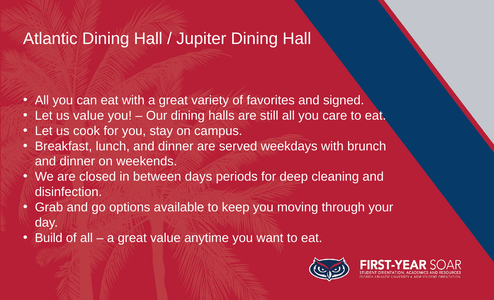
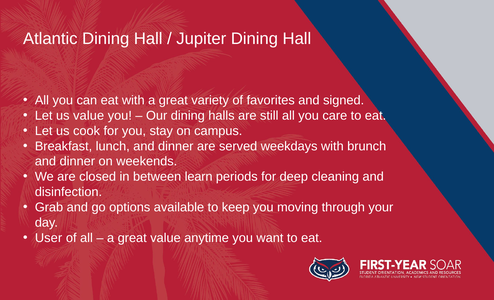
days: days -> learn
Build: Build -> User
